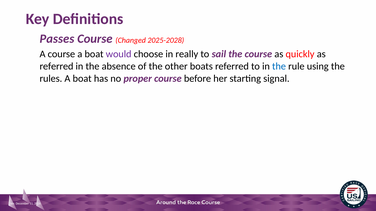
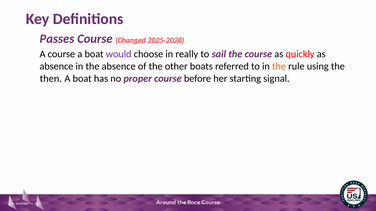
referred at (56, 66): referred -> absence
the at (279, 66) colour: blue -> orange
rules: rules -> then
